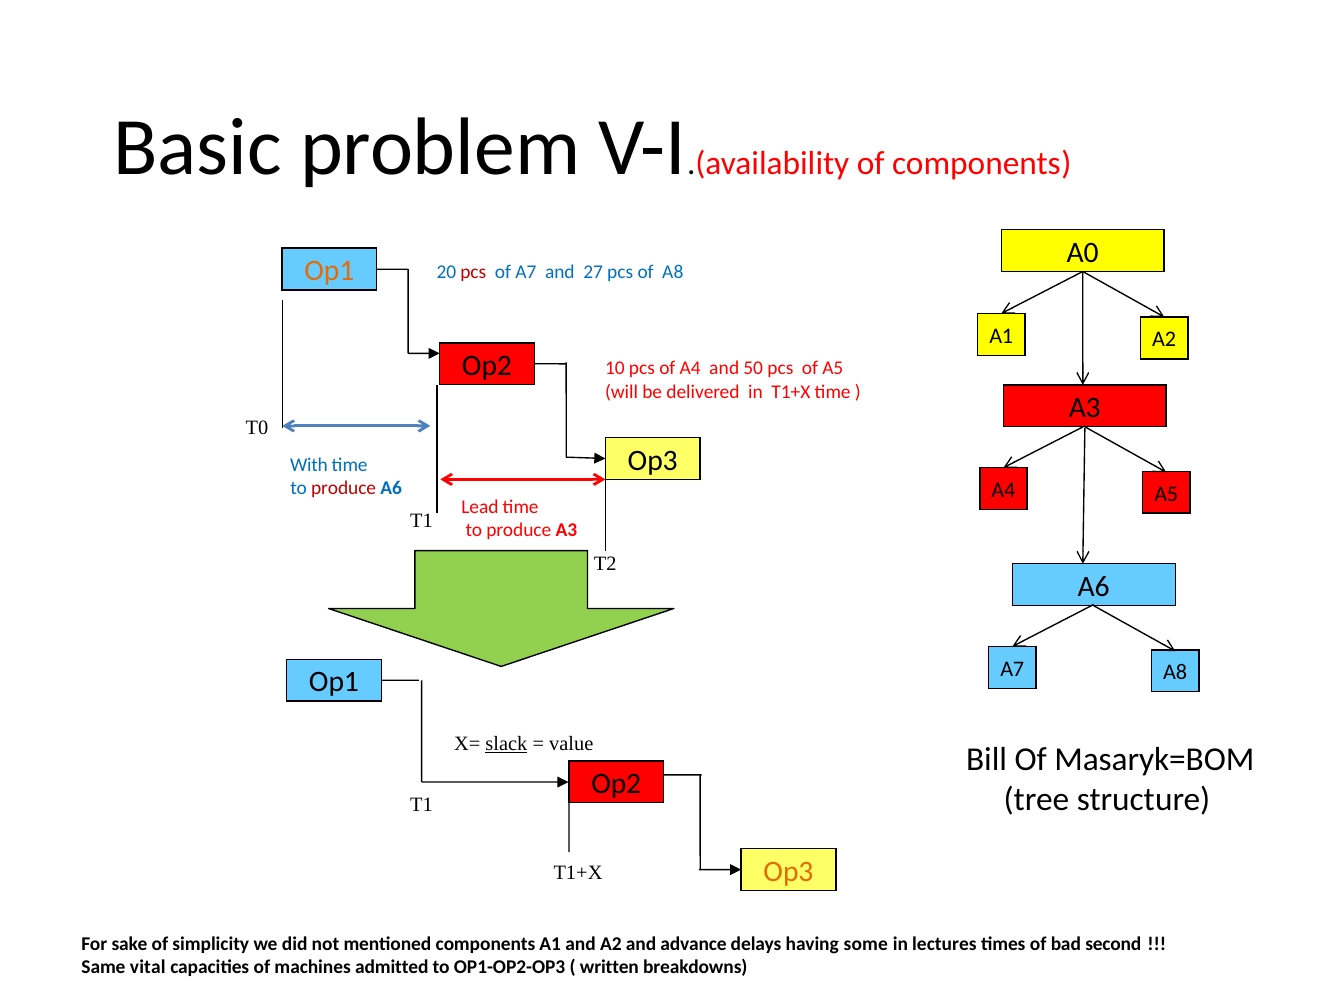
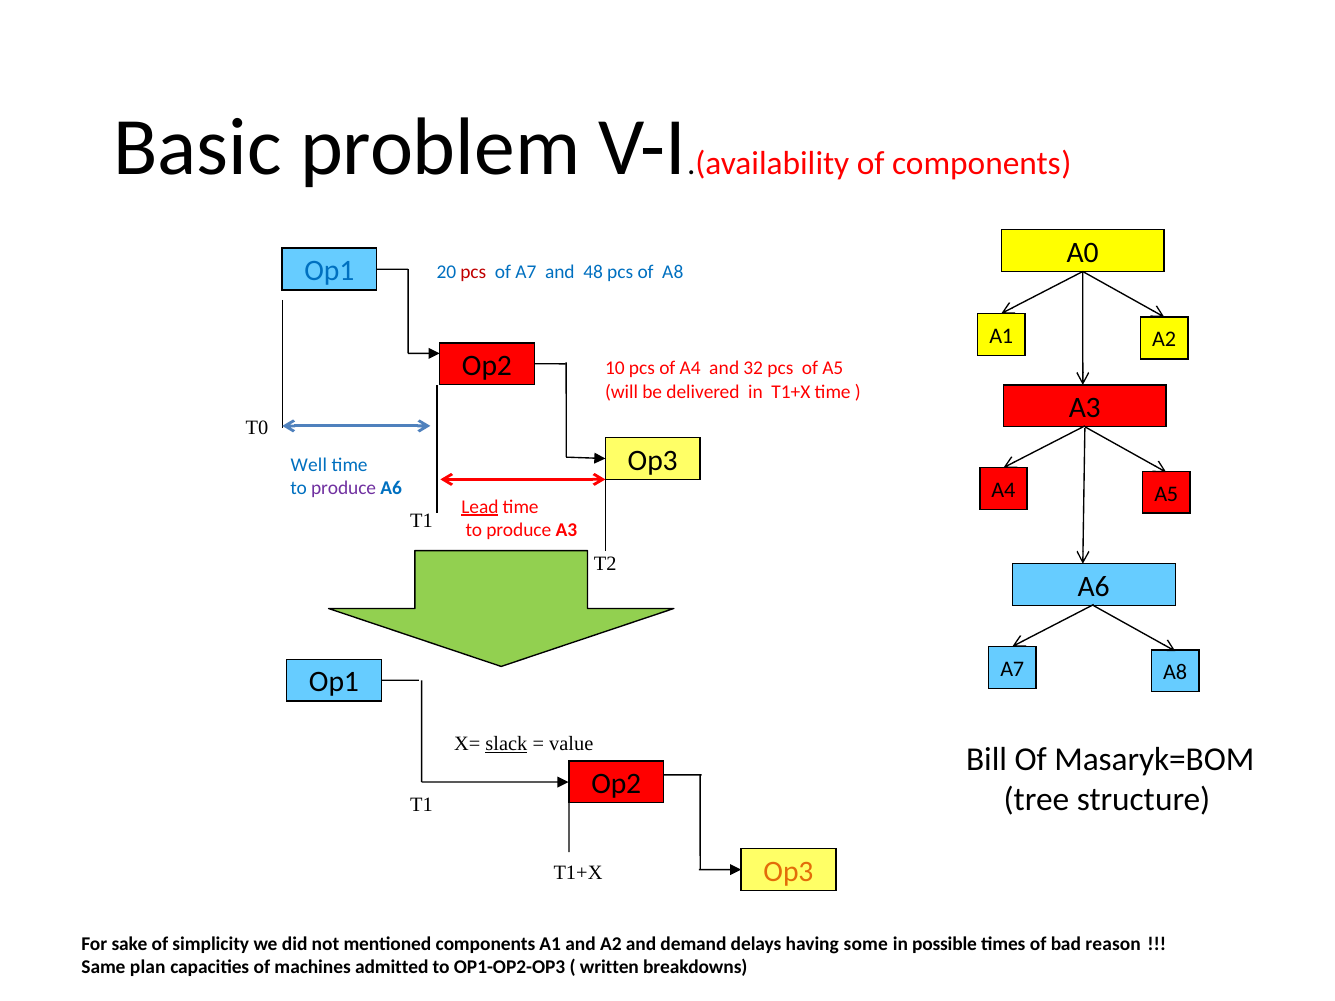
Op1 at (329, 271) colour: orange -> blue
27: 27 -> 48
50: 50 -> 32
With: With -> Well
produce at (344, 488) colour: red -> purple
Lead underline: none -> present
advance: advance -> demand
lectures: lectures -> possible
second: second -> reason
vital: vital -> plan
